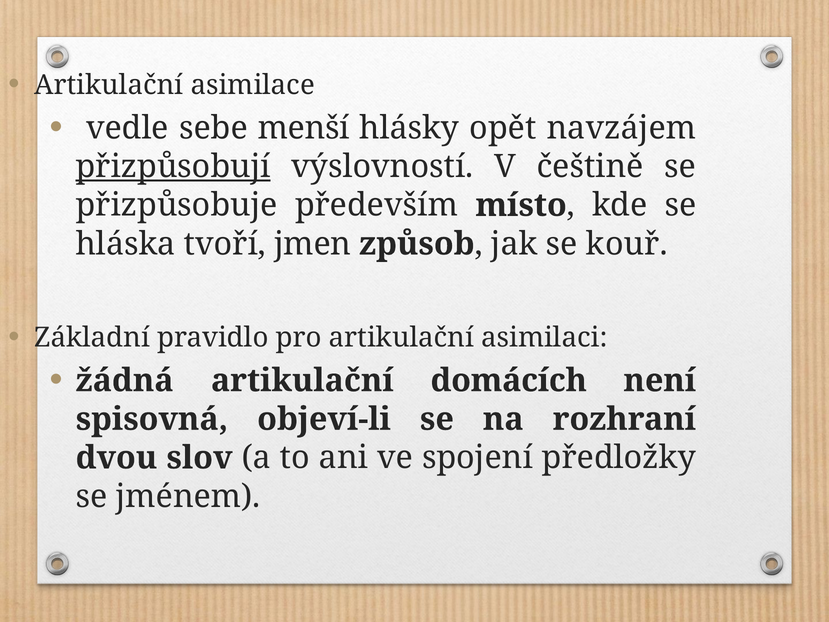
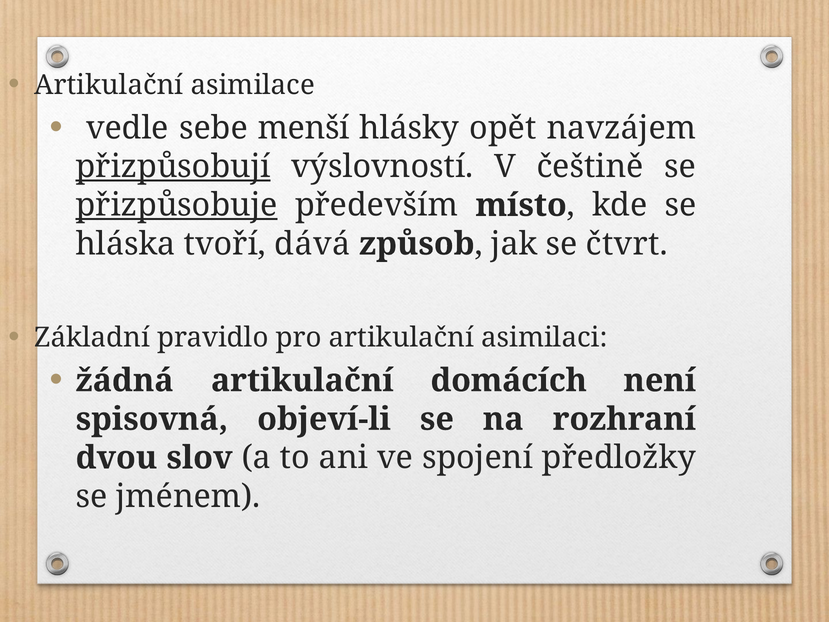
přizpůsobuje underline: none -> present
jmen: jmen -> dává
kouř: kouř -> čtvrt
